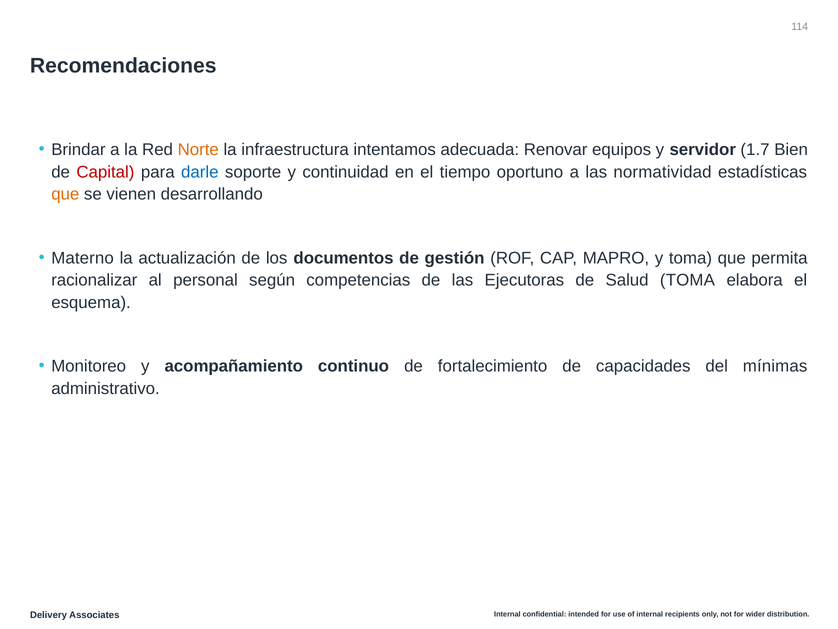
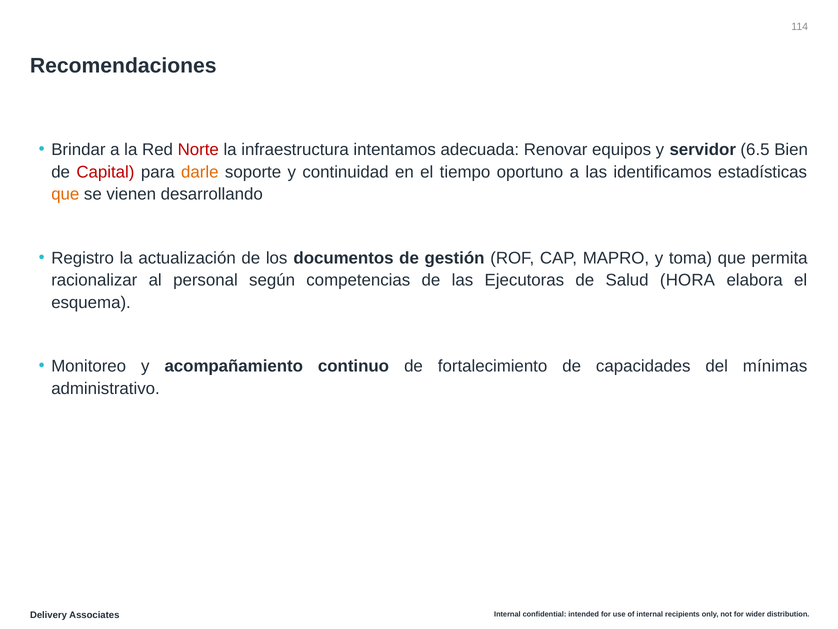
Norte colour: orange -> red
1.7: 1.7 -> 6.5
darle colour: blue -> orange
normatividad: normatividad -> identificamos
Materno: Materno -> Registro
Salud TOMA: TOMA -> HORA
